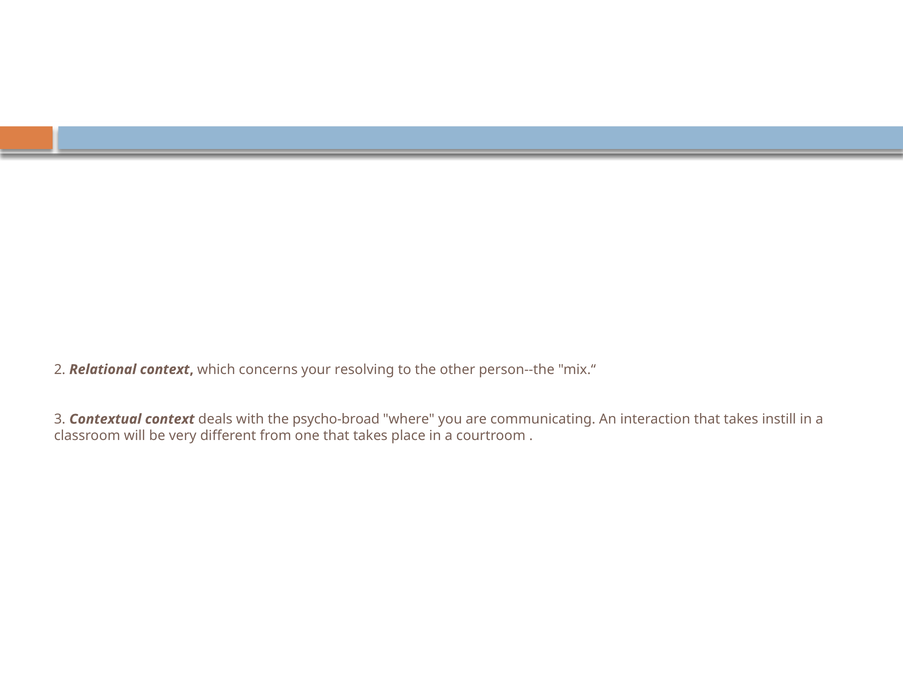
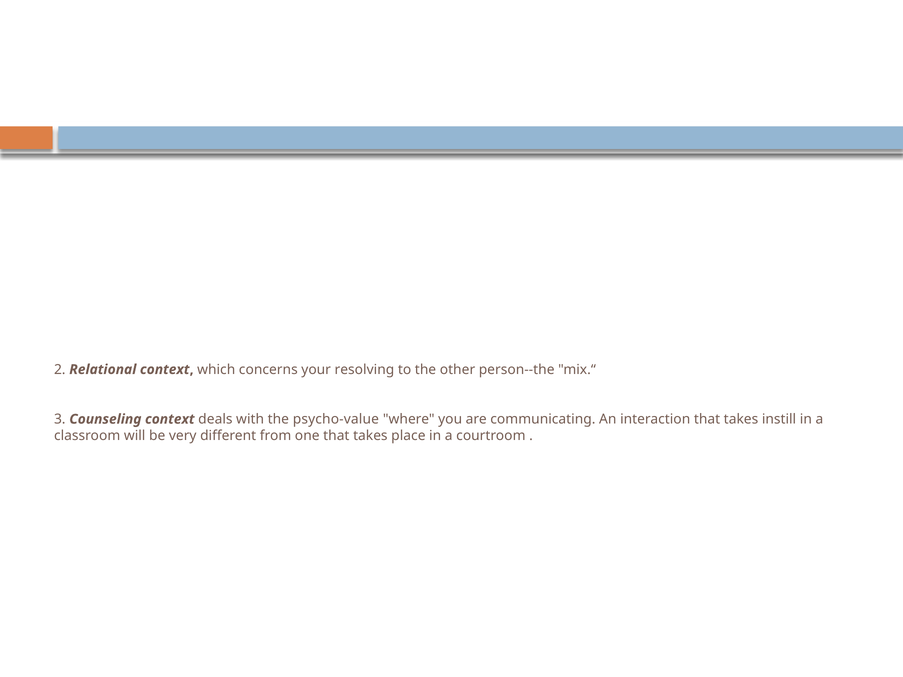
Contextual: Contextual -> Counseling
psycho-broad: psycho-broad -> psycho-value
